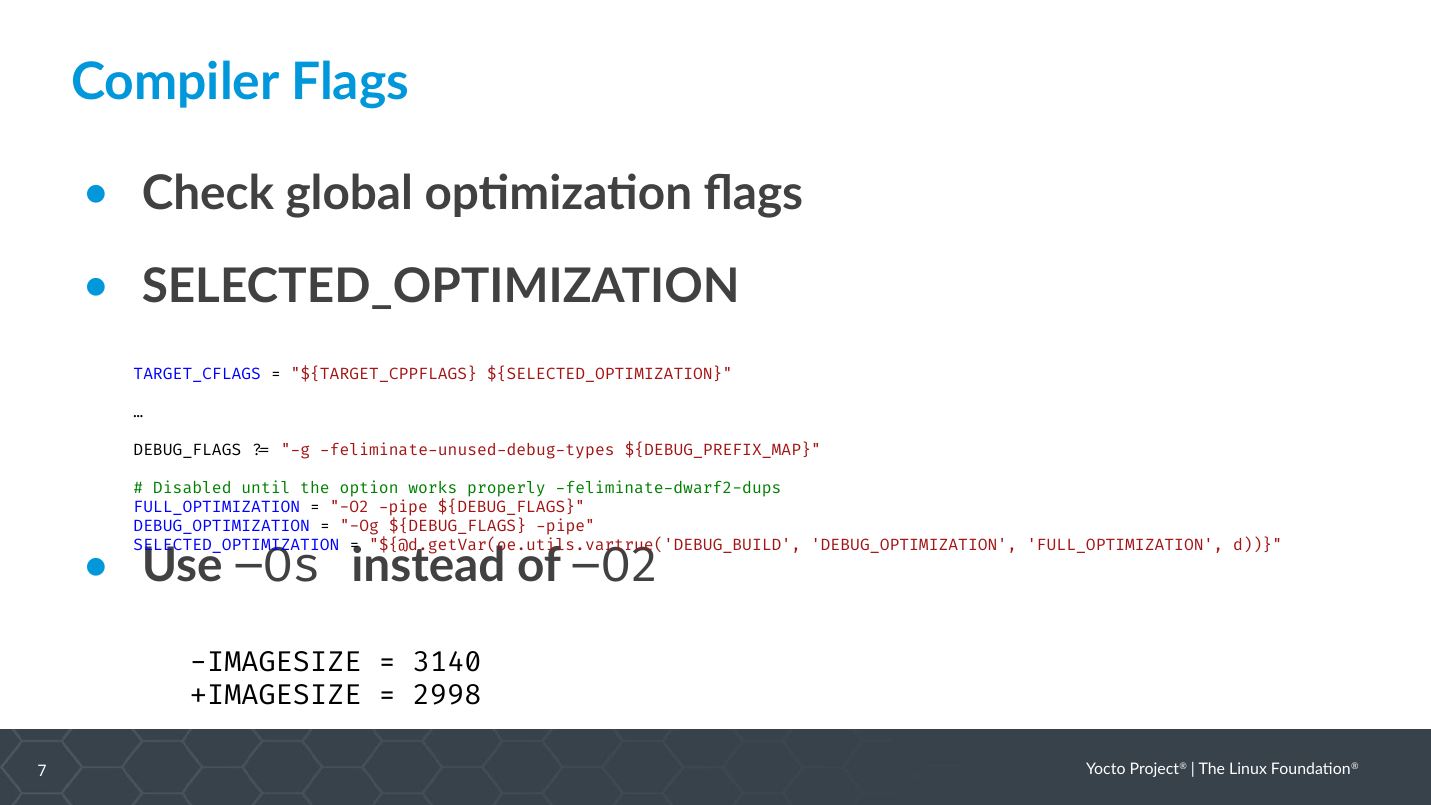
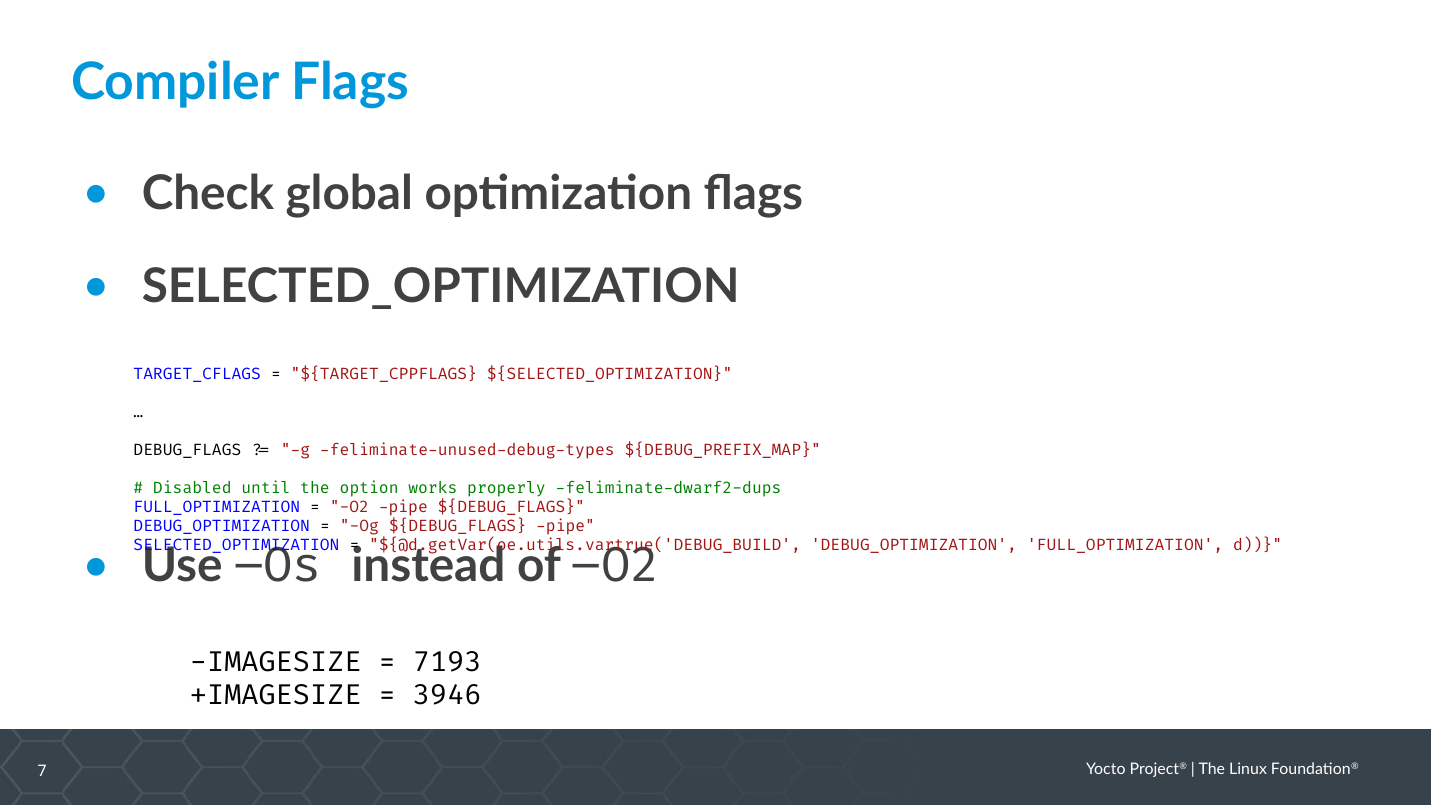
3140: 3140 -> 7193
2998: 2998 -> 3946
